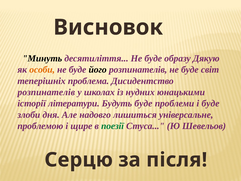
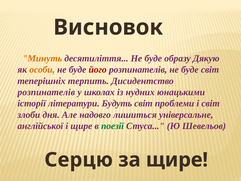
Минуть colour: black -> orange
його colour: black -> red
проблема: проблема -> терпить
Будуть буде: буде -> світ
і буде: буде -> світ
проблемою: проблемою -> англійської
за після: після -> щире
